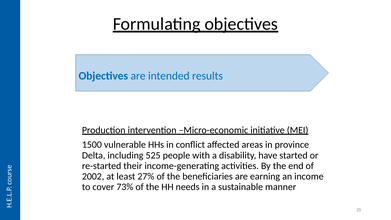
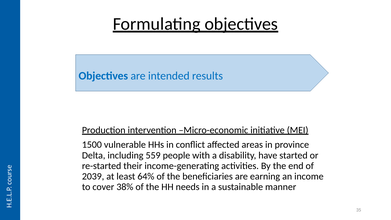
525: 525 -> 559
2002: 2002 -> 2039
27%: 27% -> 64%
73%: 73% -> 38%
